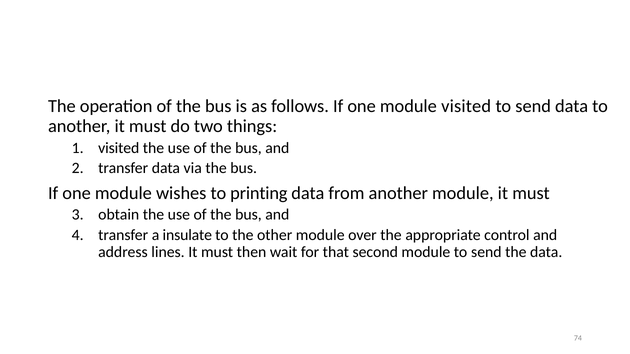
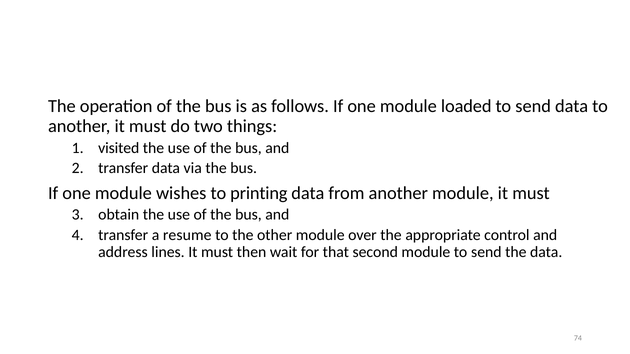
module visited: visited -> loaded
insulate: insulate -> resume
